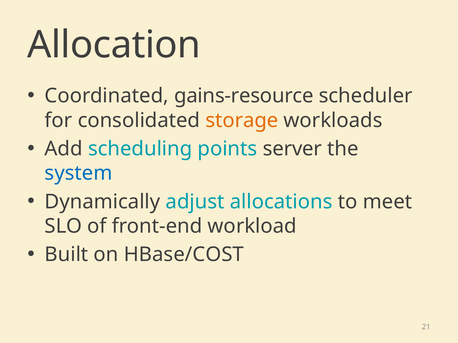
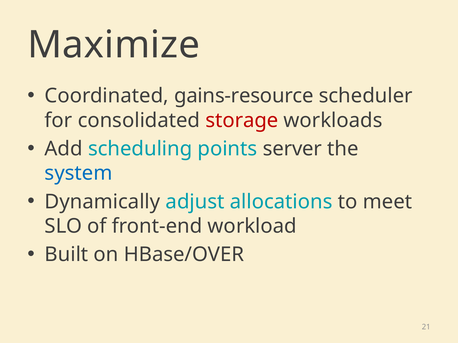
Allocation: Allocation -> Maximize
storage colour: orange -> red
HBase/COST: HBase/COST -> HBase/OVER
